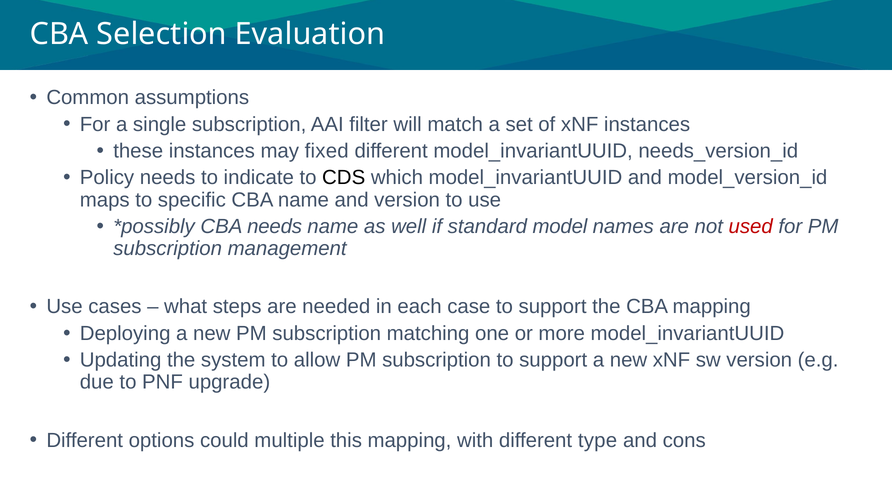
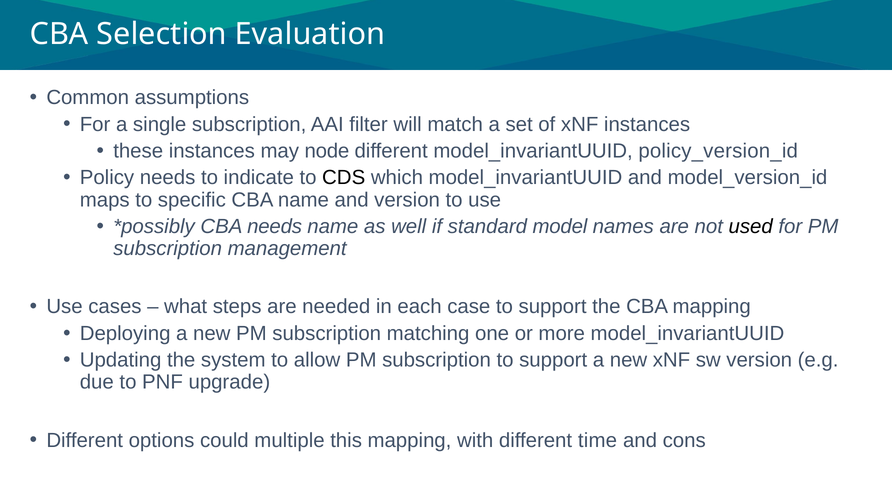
fixed: fixed -> node
needs_version_id: needs_version_id -> policy_version_id
used colour: red -> black
type: type -> time
